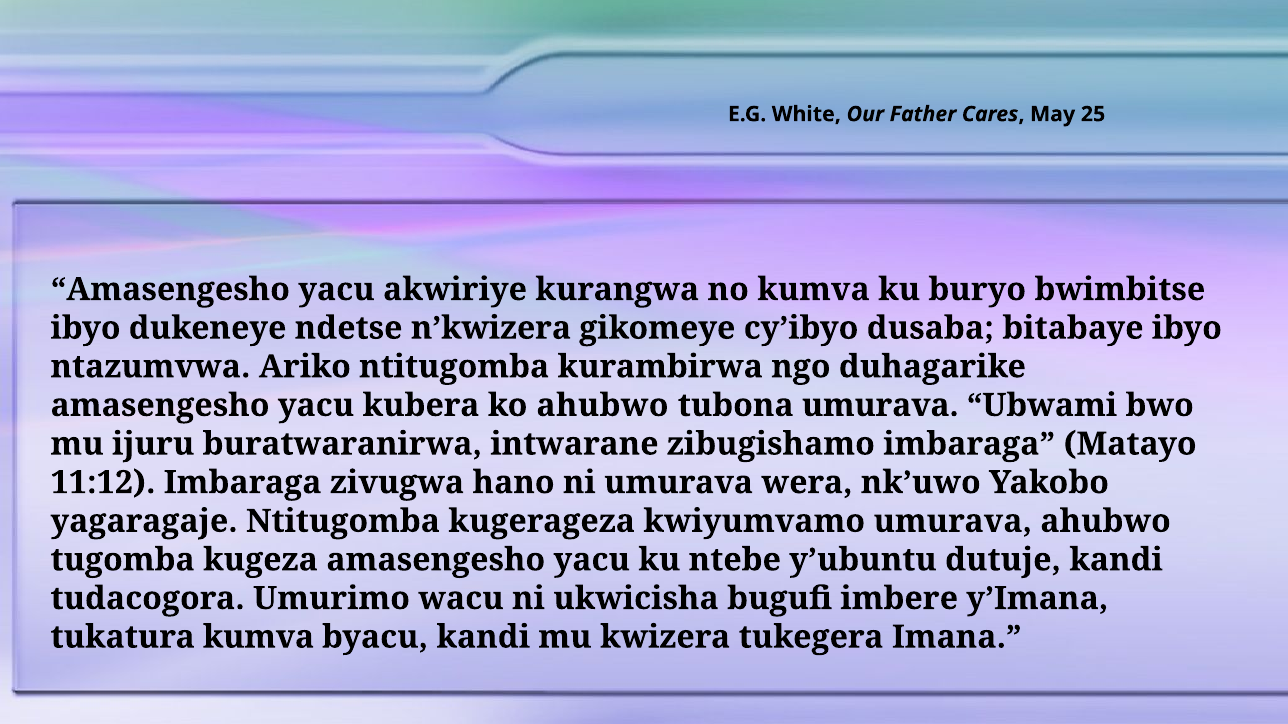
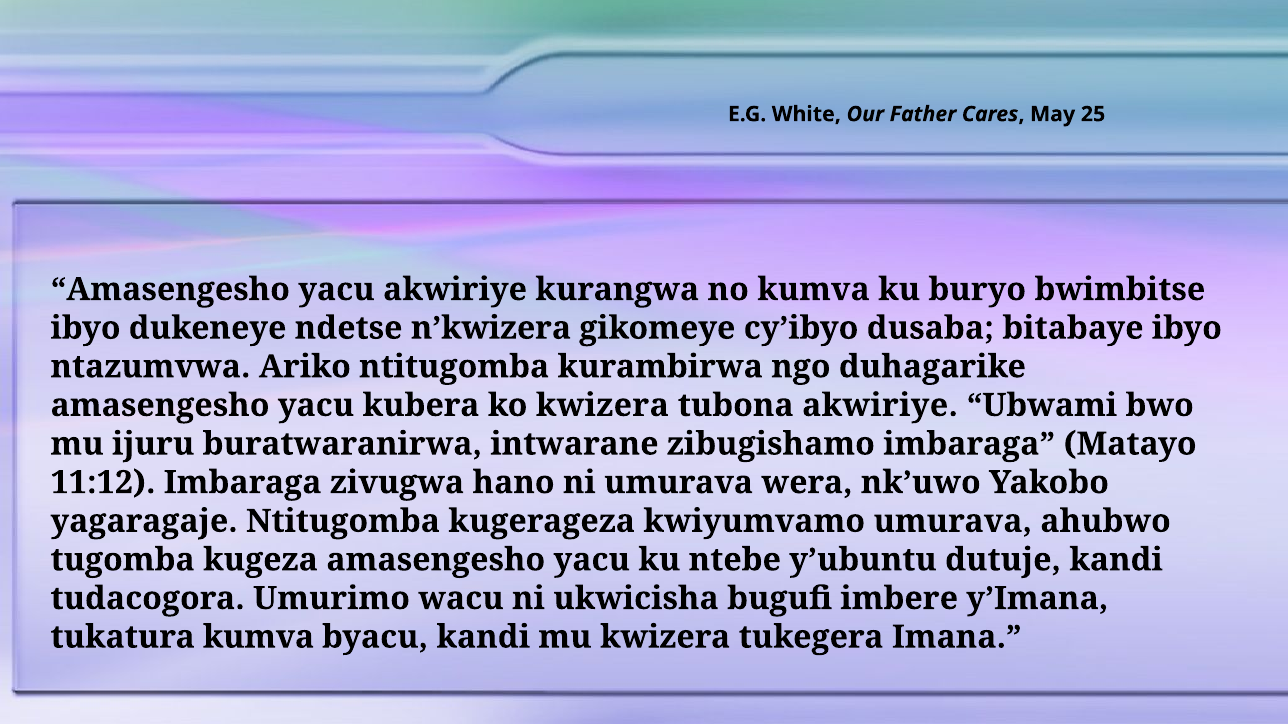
ko ahubwo: ahubwo -> kwizera
tubona umurava: umurava -> akwiriye
